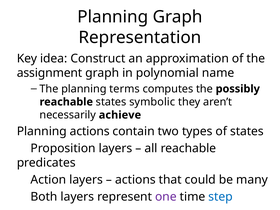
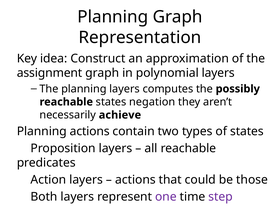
polynomial name: name -> layers
planning terms: terms -> layers
symbolic: symbolic -> negation
many: many -> those
step colour: blue -> purple
